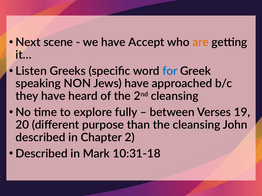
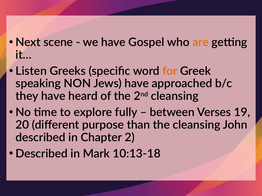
Accept: Accept -> Gospel
for colour: blue -> orange
10:31-18: 10:31-18 -> 10:13-18
